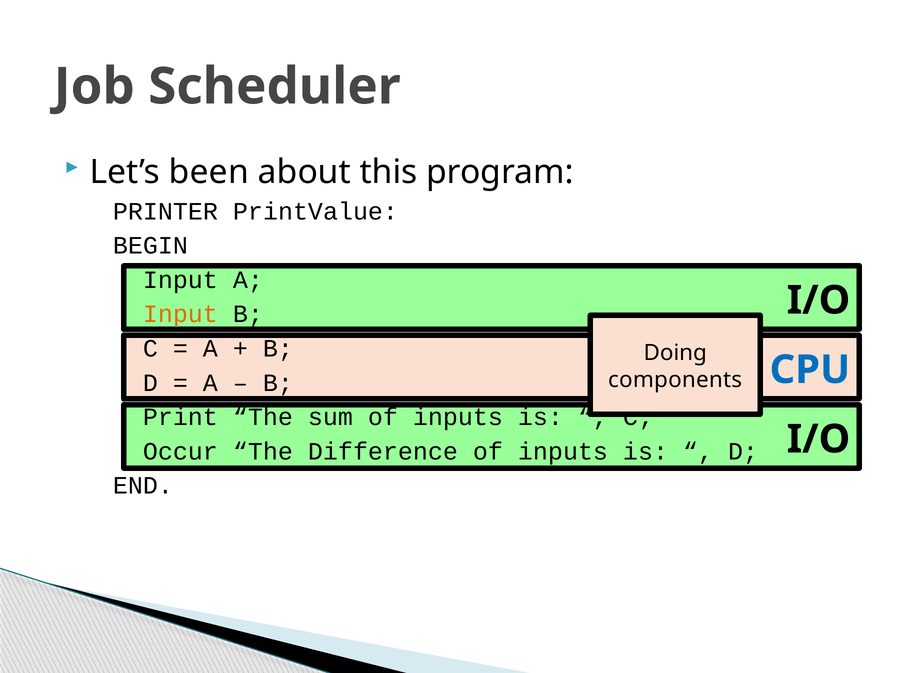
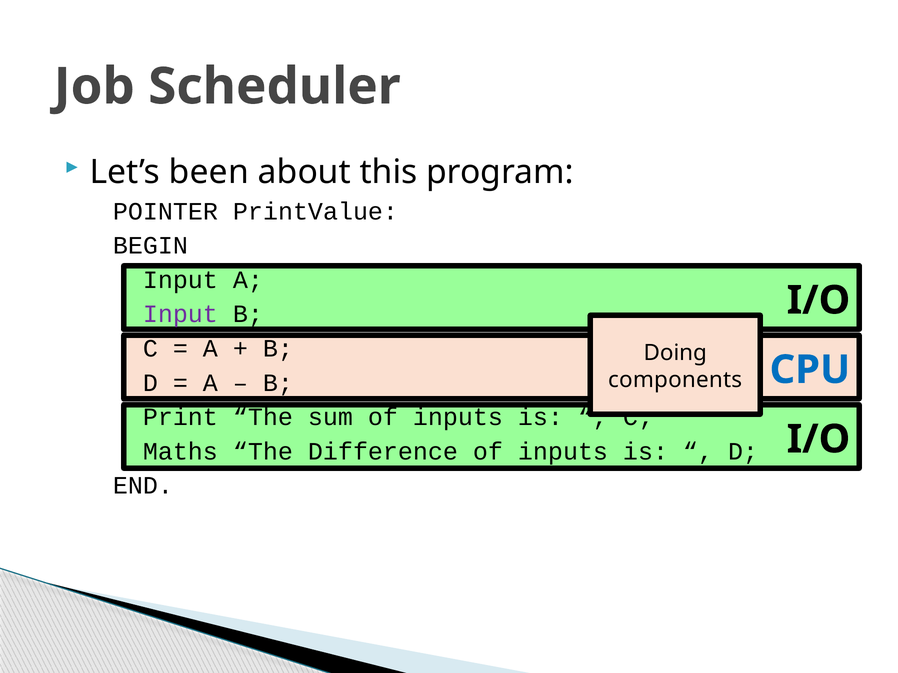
PRINTER: PRINTER -> POINTER
Input at (180, 314) colour: orange -> purple
Occur: Occur -> Maths
